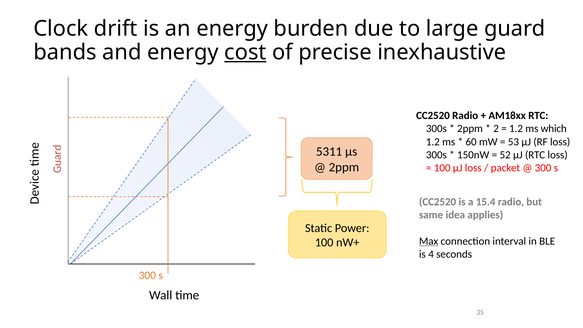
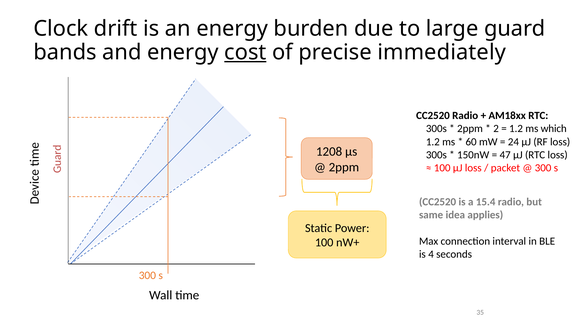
inexhaustive: inexhaustive -> immediately
53: 53 -> 24
5311: 5311 -> 1208
52: 52 -> 47
Max underline: present -> none
